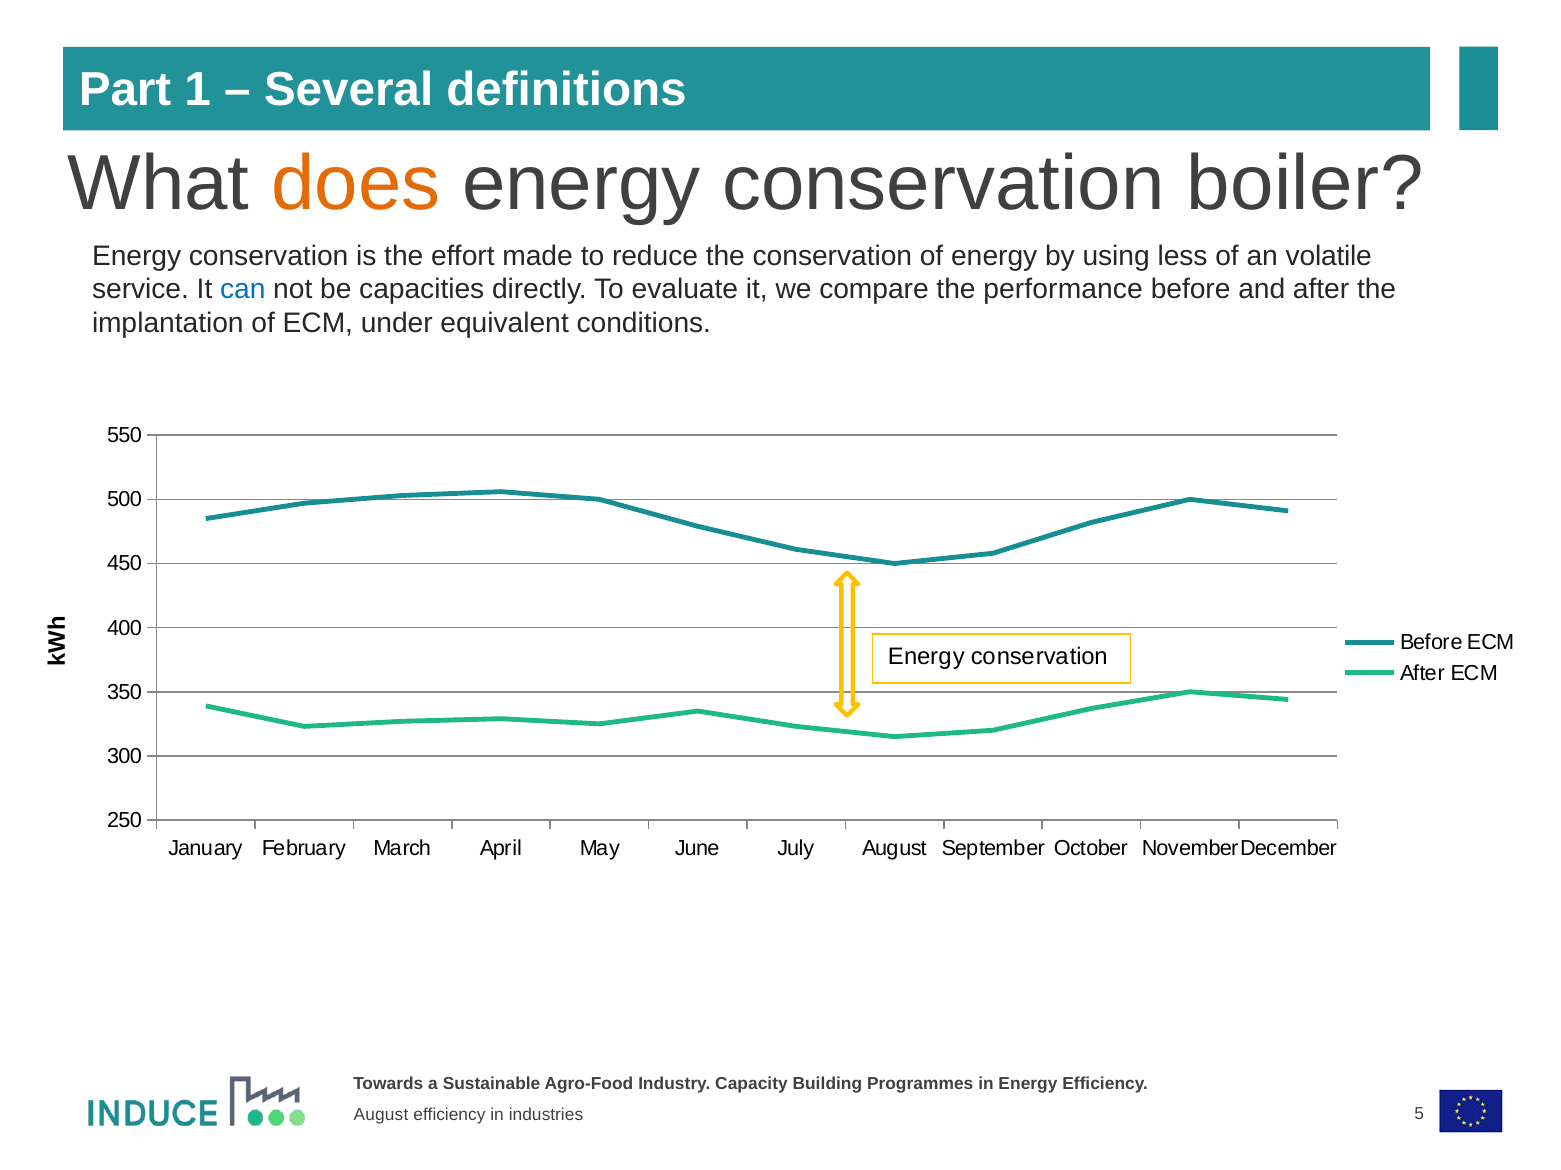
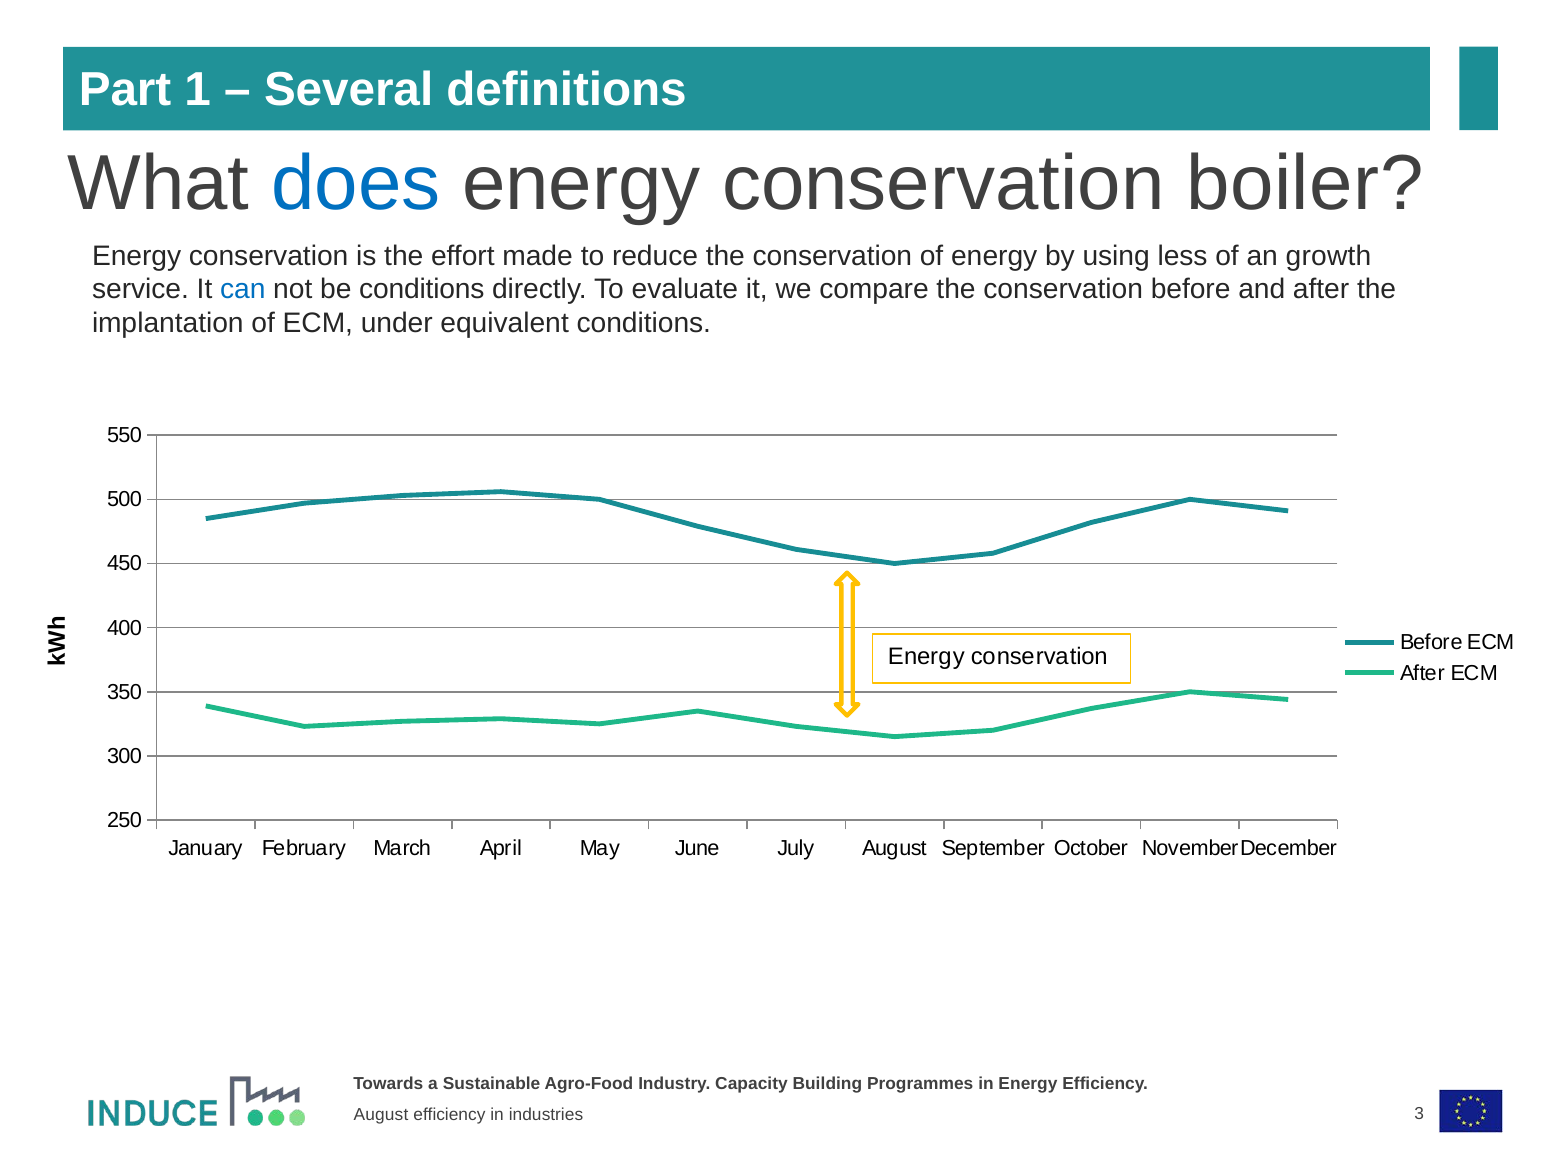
does colour: orange -> blue
volatile: volatile -> growth
be capacities: capacities -> conditions
compare the performance: performance -> conservation
5: 5 -> 3
